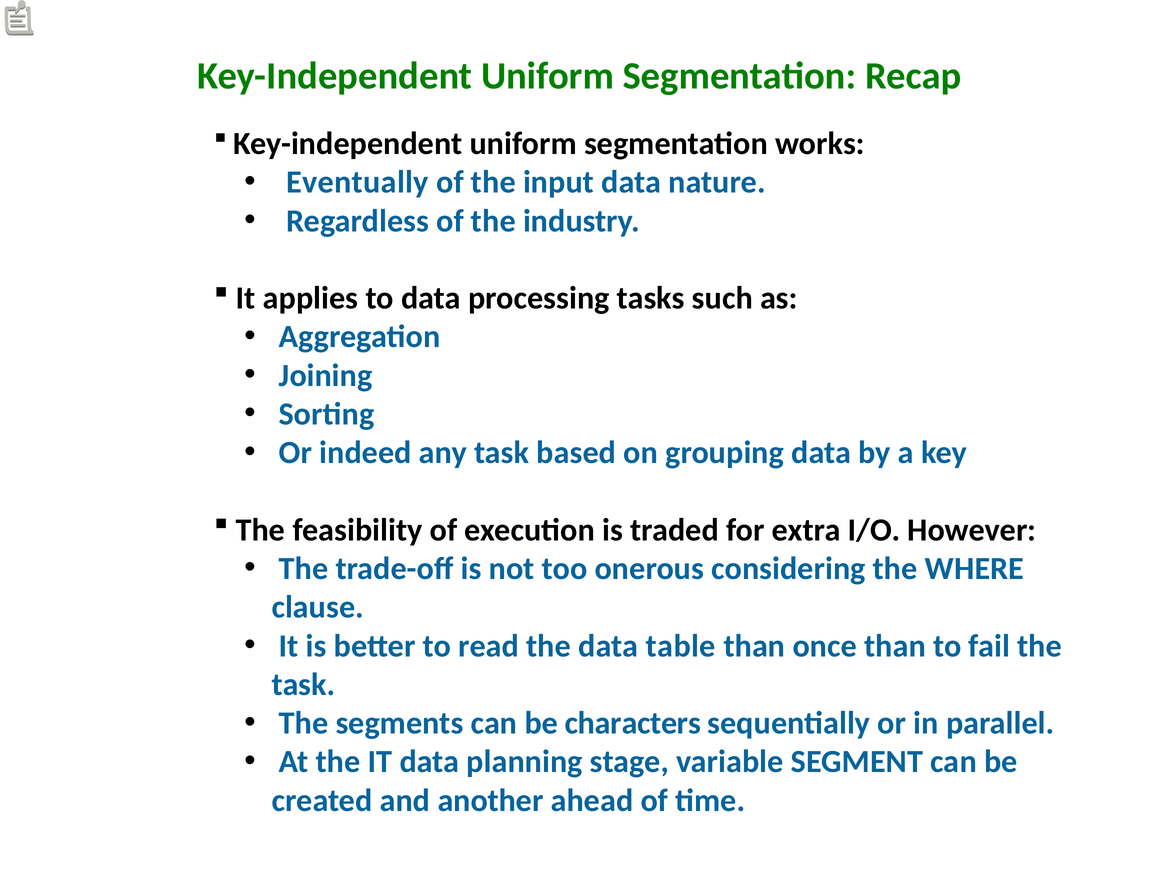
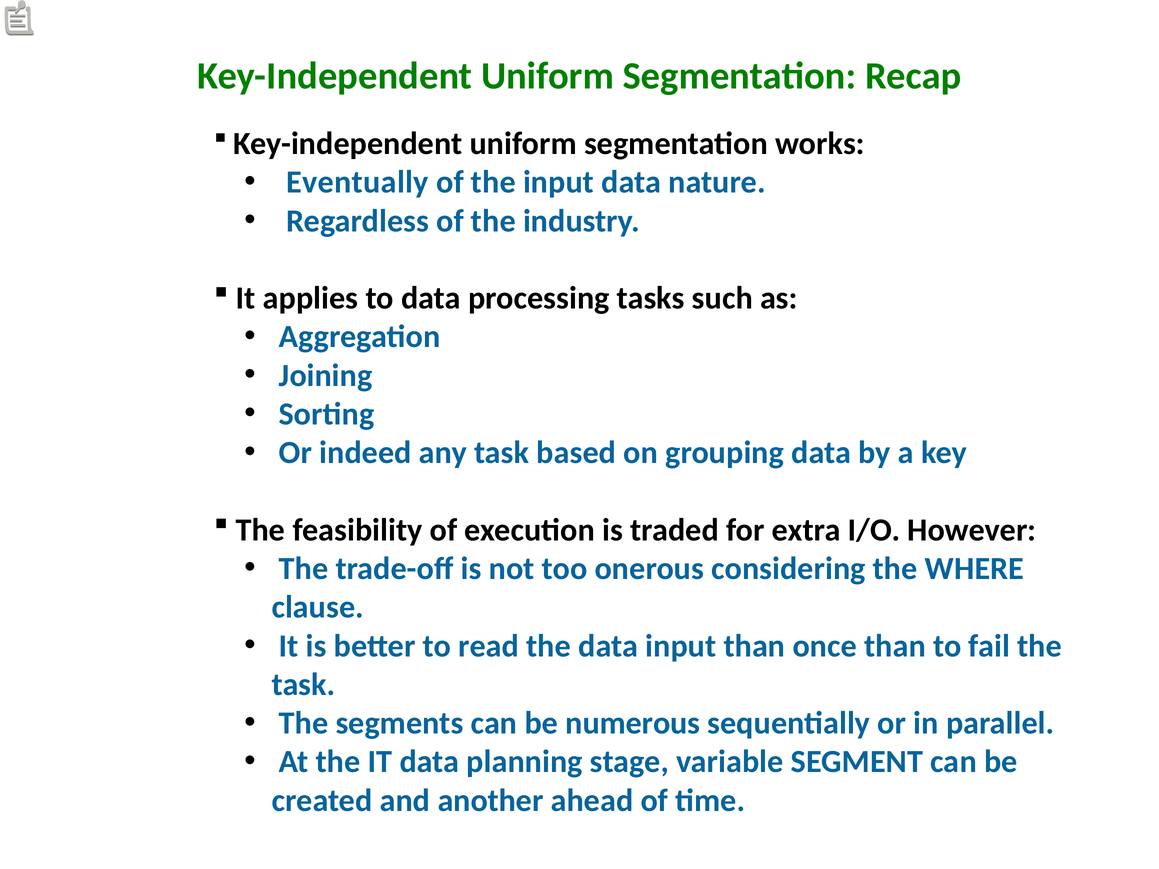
data table: table -> input
characters: characters -> numerous
